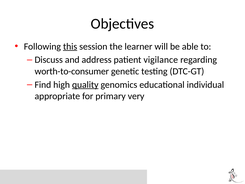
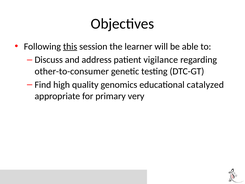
worth-to-consumer: worth-to-consumer -> other-to-consumer
quality underline: present -> none
individual: individual -> catalyzed
